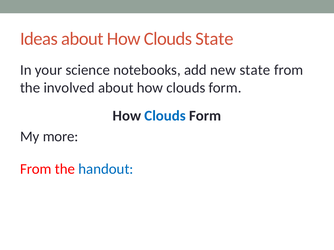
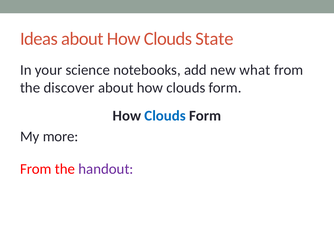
new state: state -> what
involved: involved -> discover
handout colour: blue -> purple
